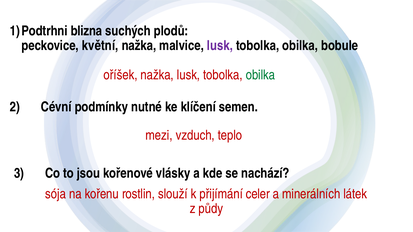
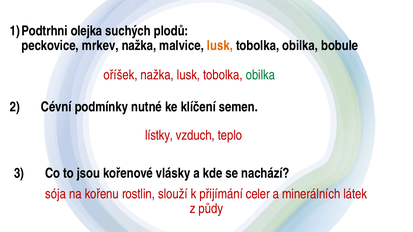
blizna: blizna -> olejka
květní: květní -> mrkev
lusk at (220, 46) colour: purple -> orange
mezi: mezi -> lístky
